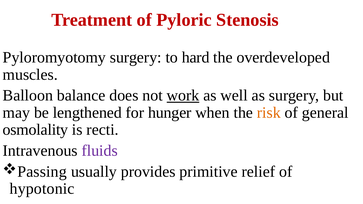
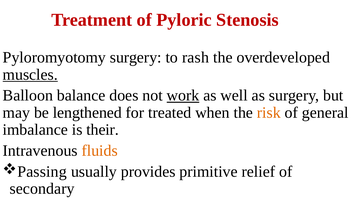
hard: hard -> rash
muscles underline: none -> present
hunger: hunger -> treated
osmolality: osmolality -> imbalance
recti: recti -> their
fluids colour: purple -> orange
hypotonic: hypotonic -> secondary
